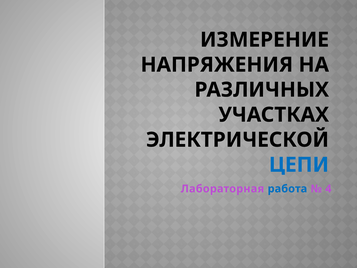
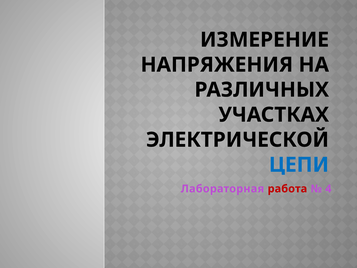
работа colour: blue -> red
